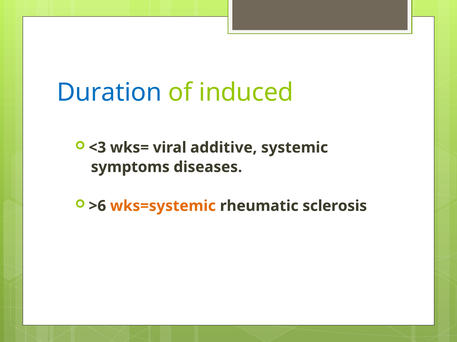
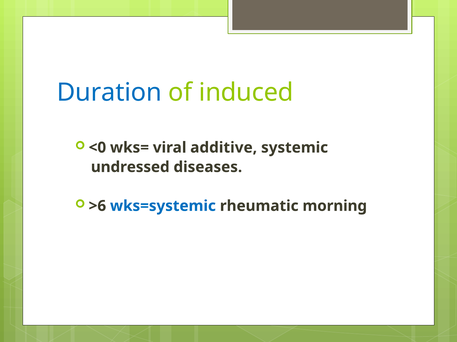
<3: <3 -> <0
symptoms: symptoms -> undressed
wks=systemic colour: orange -> blue
sclerosis: sclerosis -> morning
